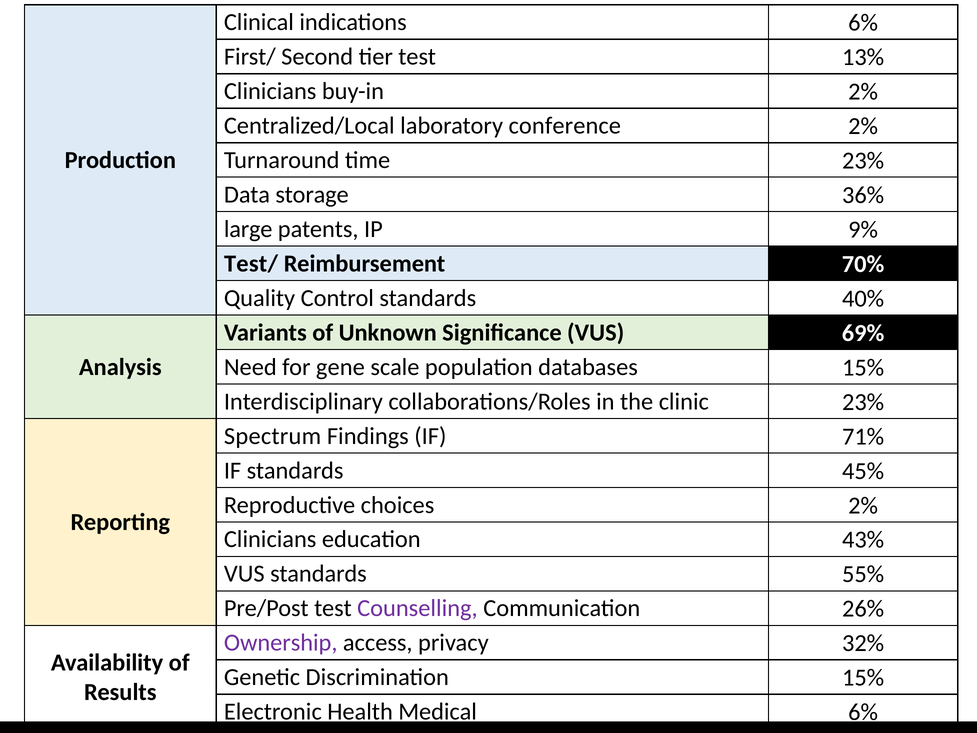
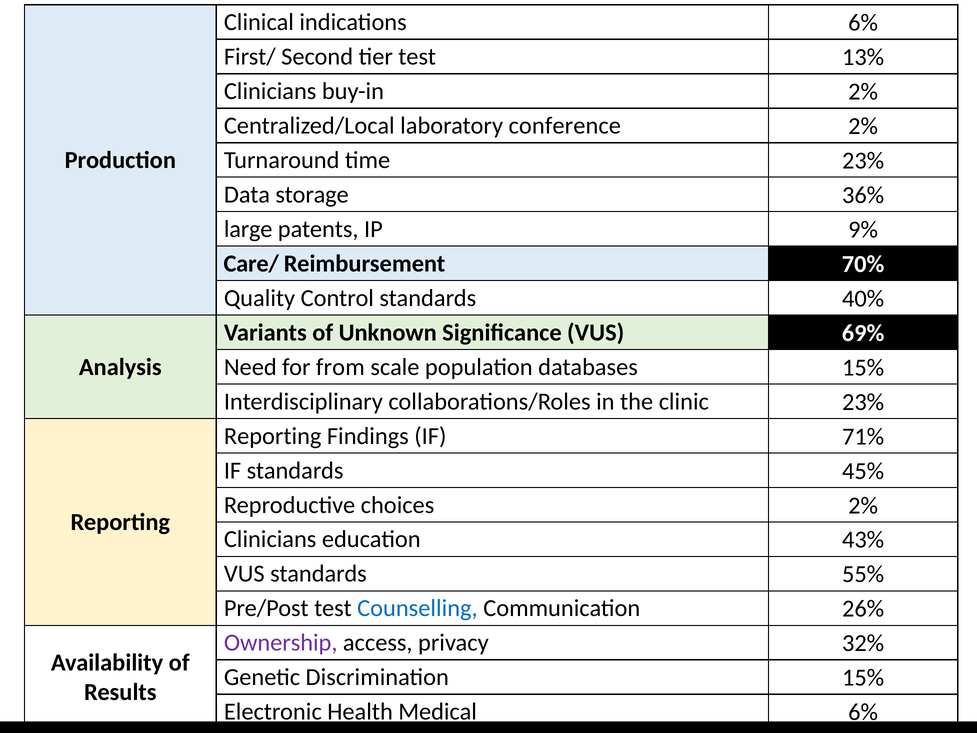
Test/: Test/ -> Care/
gene: gene -> from
Spectrum at (273, 436): Spectrum -> Reporting
Counselling colour: purple -> blue
